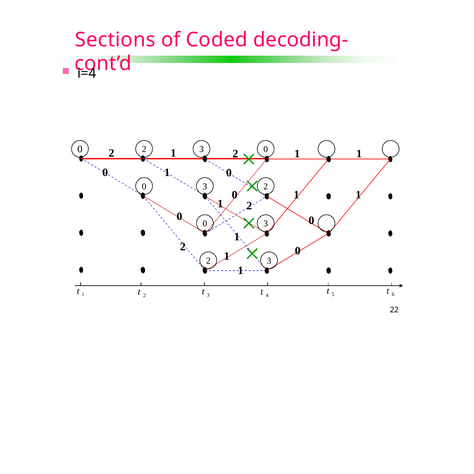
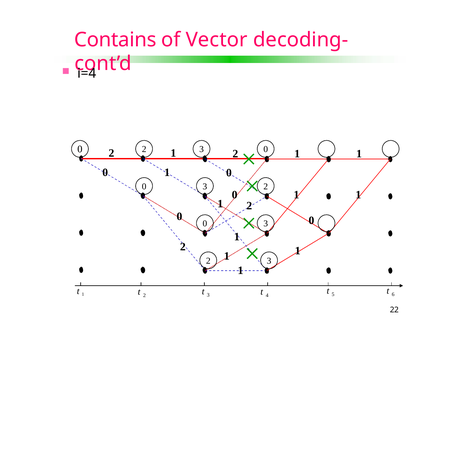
Sections: Sections -> Contains
Coded: Coded -> Vector
0 at (298, 251): 0 -> 1
